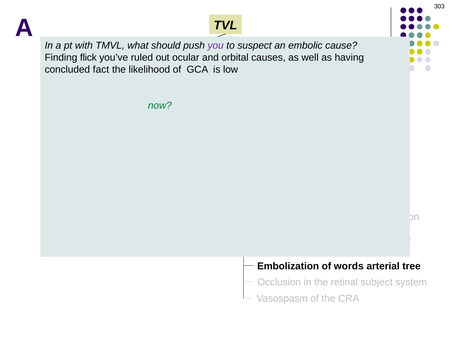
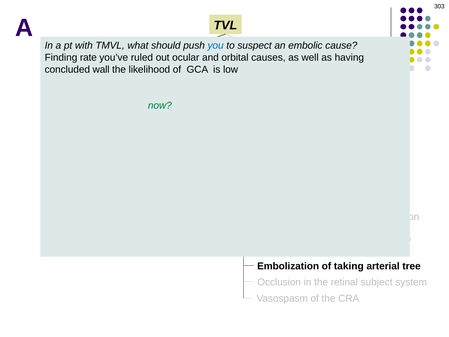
you at (216, 46) colour: purple -> blue
flick: flick -> rate
fact: fact -> wall
words: words -> taking
